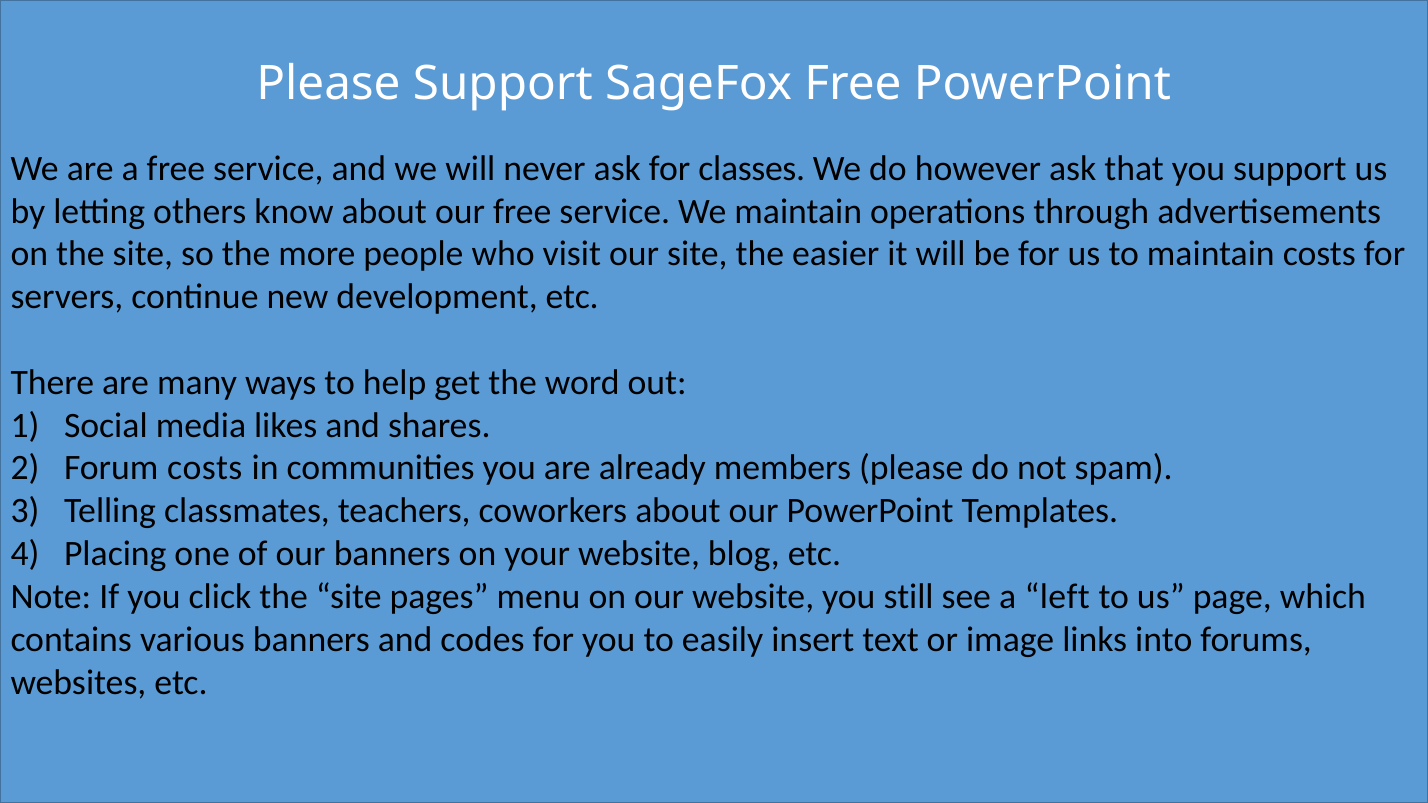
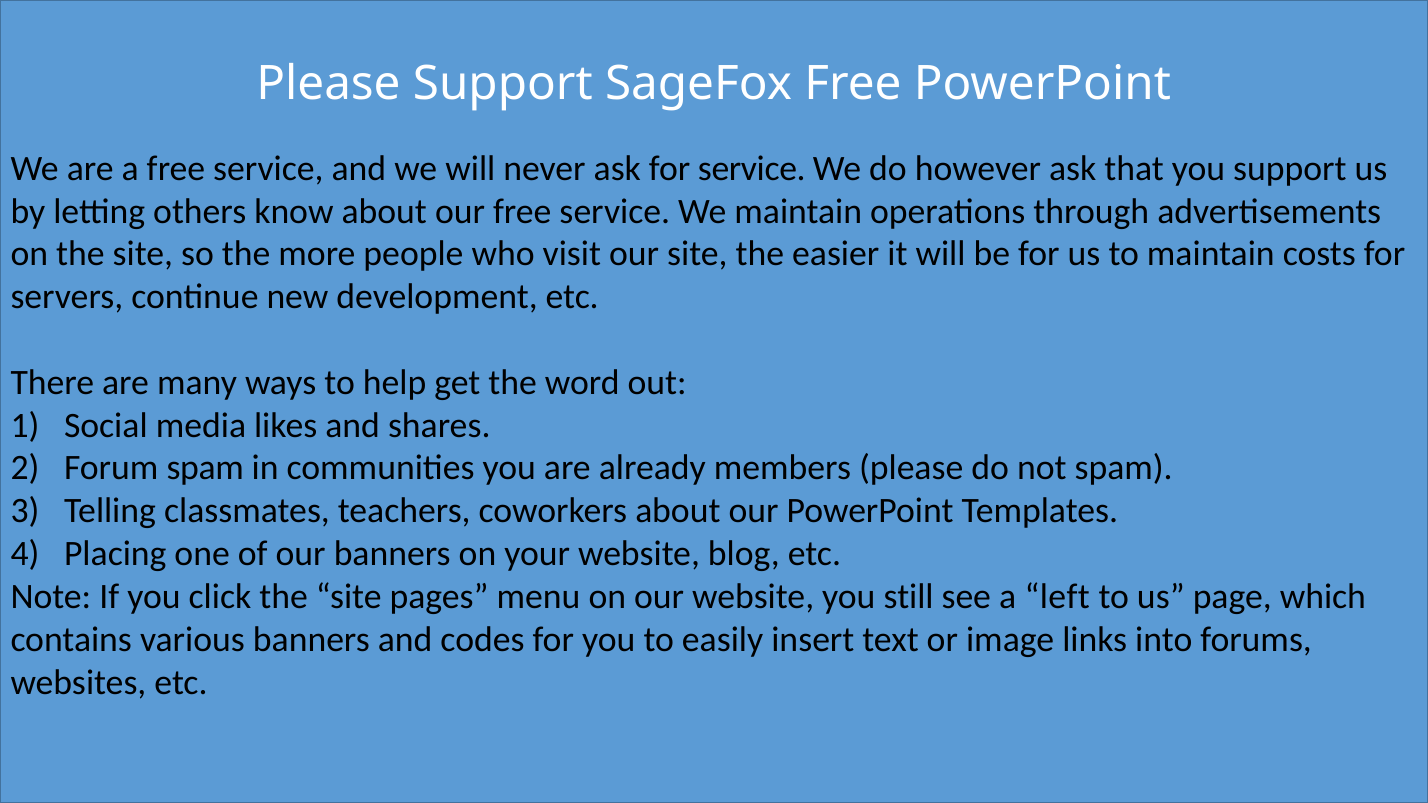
for classes: classes -> service
Forum costs: costs -> spam
